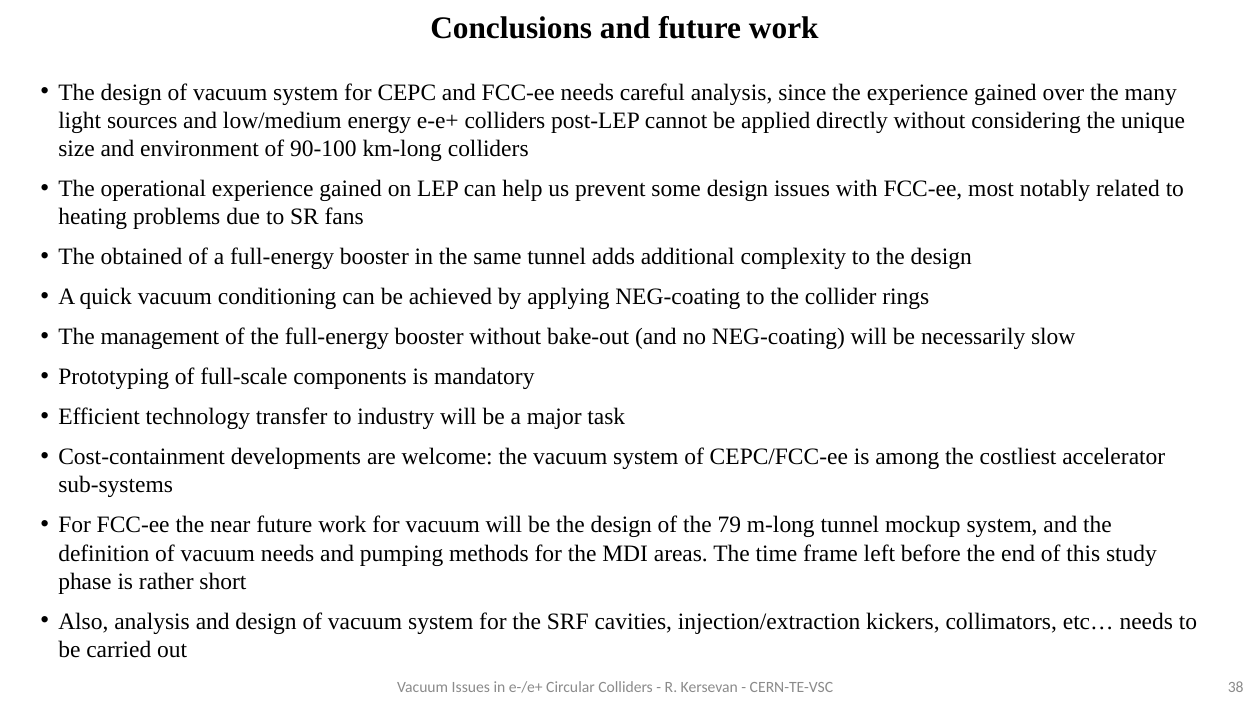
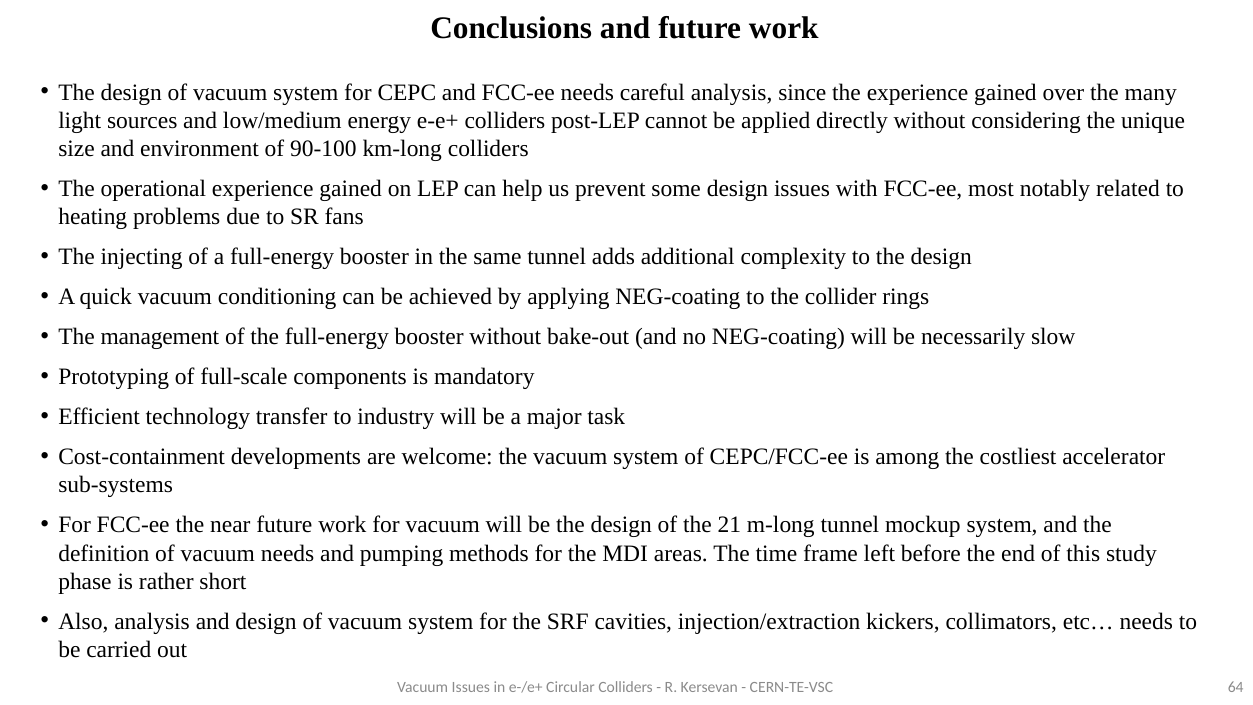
obtained: obtained -> injecting
79: 79 -> 21
38: 38 -> 64
